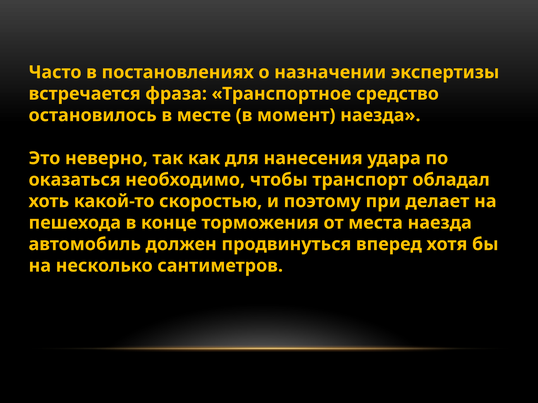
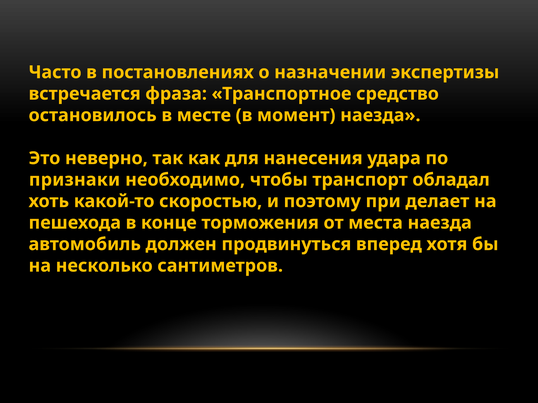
оказаться: оказаться -> признаки
